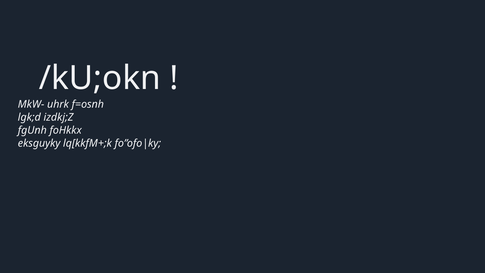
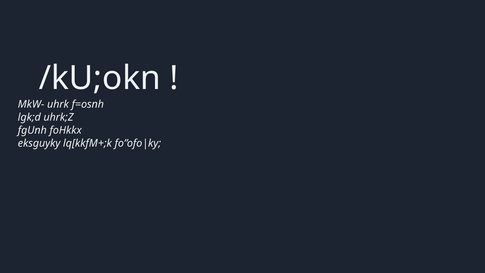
izdkj;Z: izdkj;Z -> uhrk;Z
